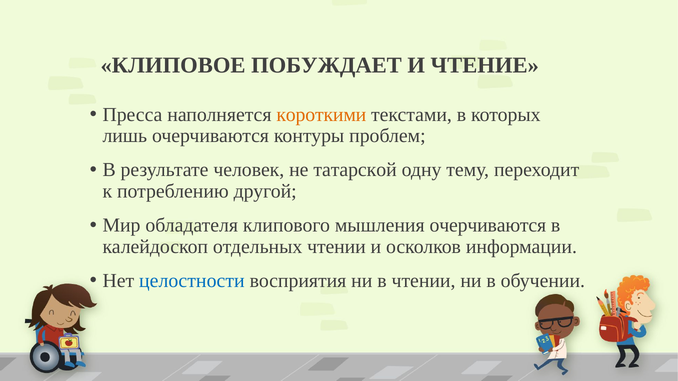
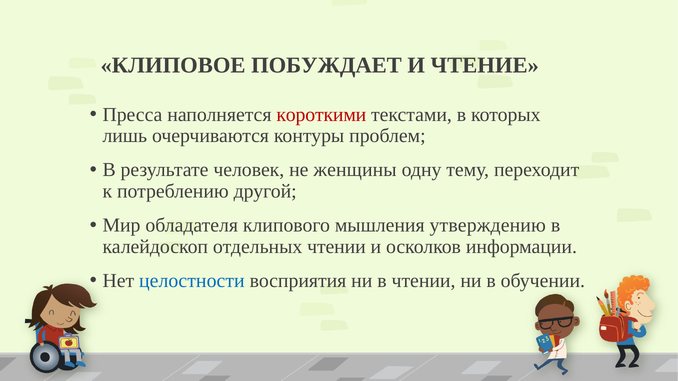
короткими colour: orange -> red
татарской: татарской -> женщины
мышления очерчиваются: очерчиваются -> утверждению
